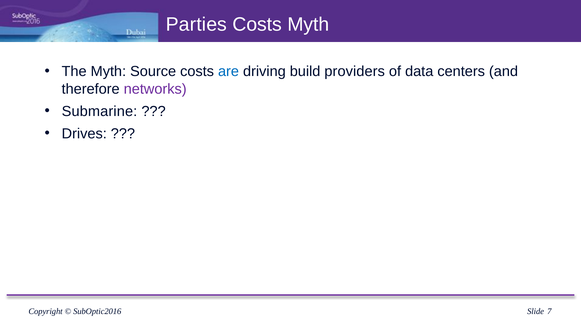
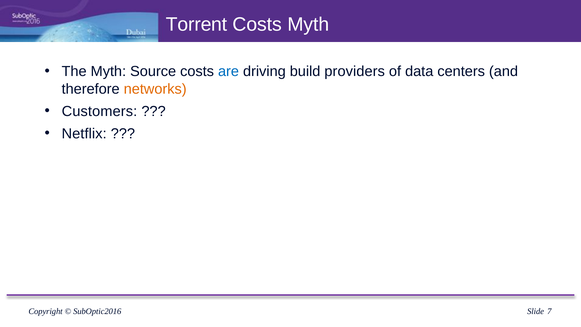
Parties: Parties -> Torrent
networks colour: purple -> orange
Submarine: Submarine -> Customers
Drives: Drives -> Netflix
